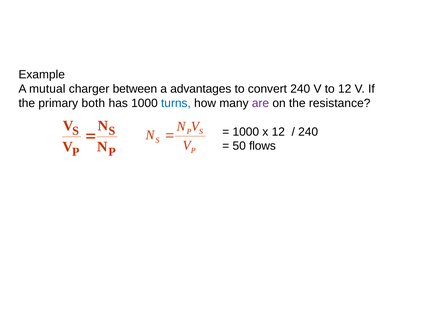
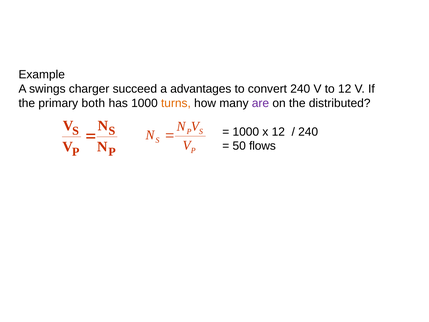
mutual: mutual -> swings
between: between -> succeed
turns colour: blue -> orange
resistance: resistance -> distributed
